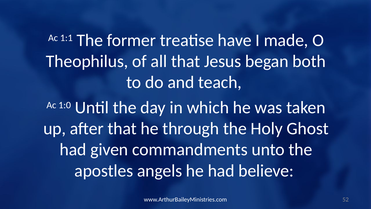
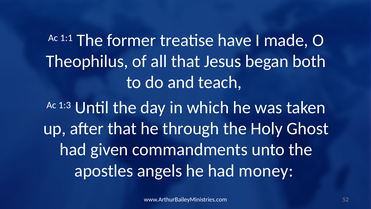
1:0: 1:0 -> 1:3
believe: believe -> money
